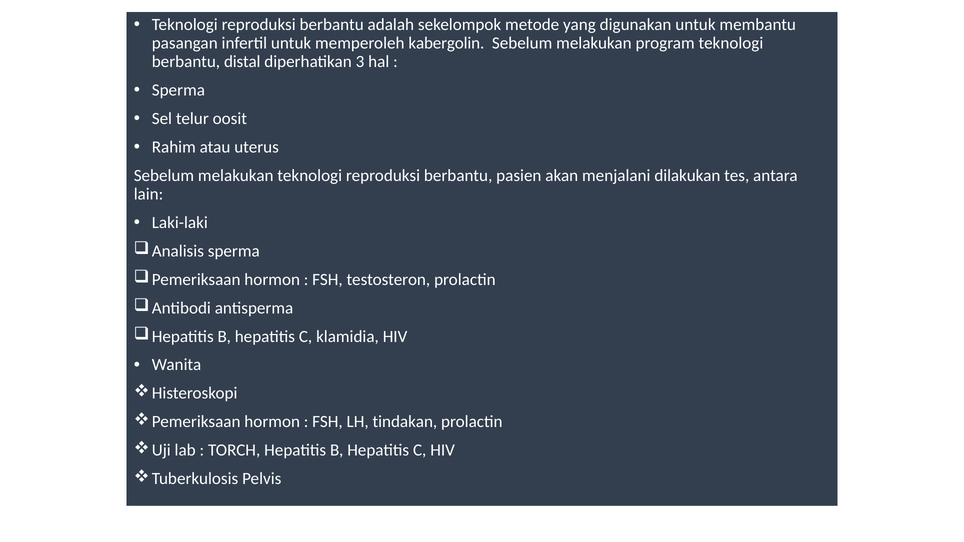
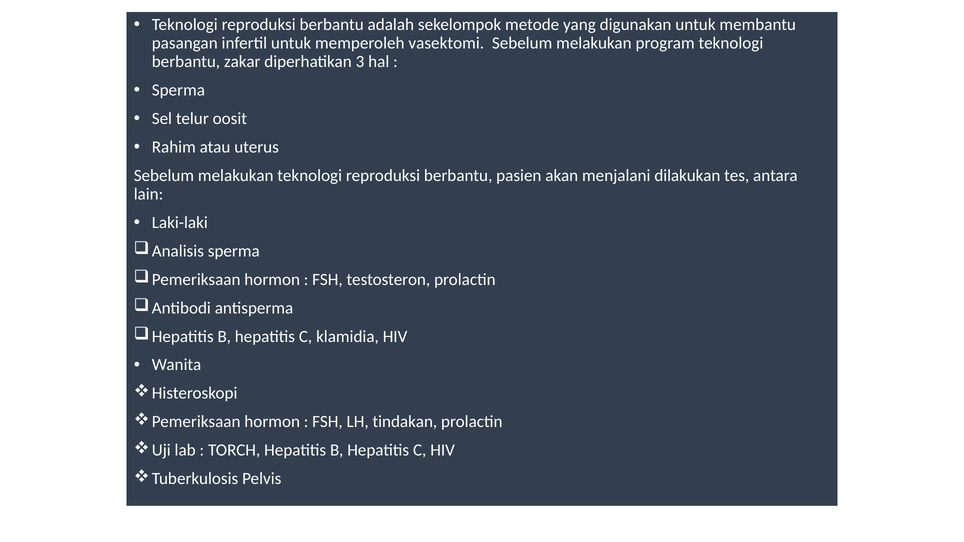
kabergolin: kabergolin -> vasektomi
distal: distal -> zakar
